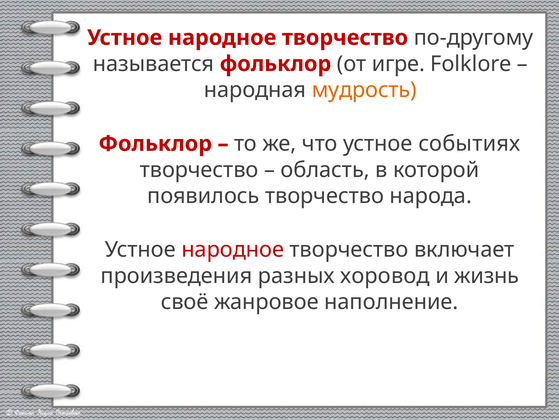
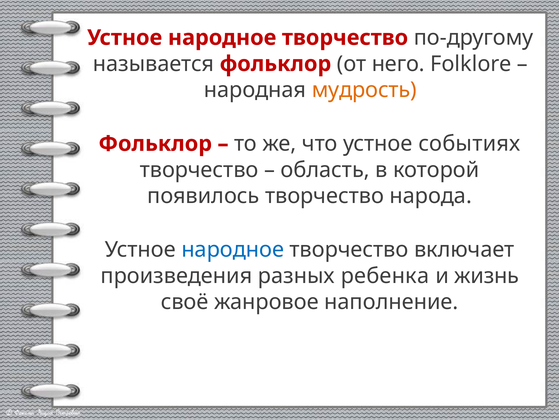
игре: игре -> него
народное at (233, 249) colour: red -> blue
хоровод: хоровод -> ребенка
